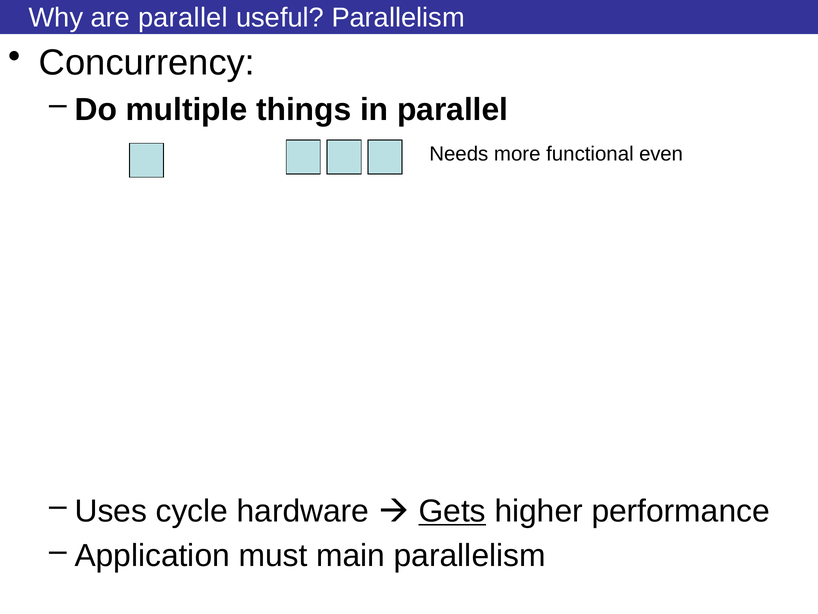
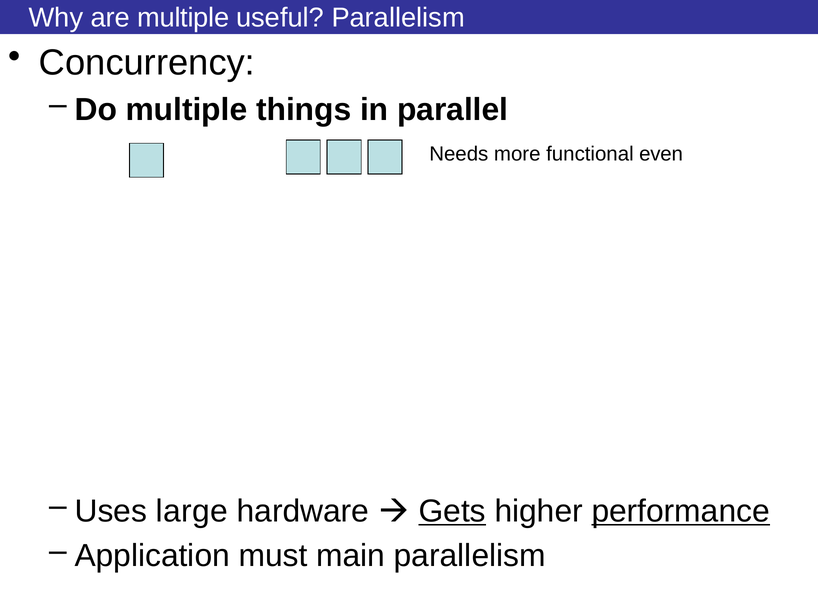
are parallel: parallel -> multiple
cycle: cycle -> large
performance underline: none -> present
